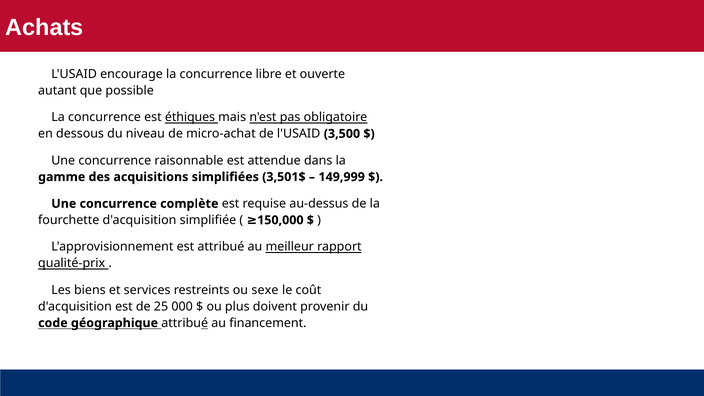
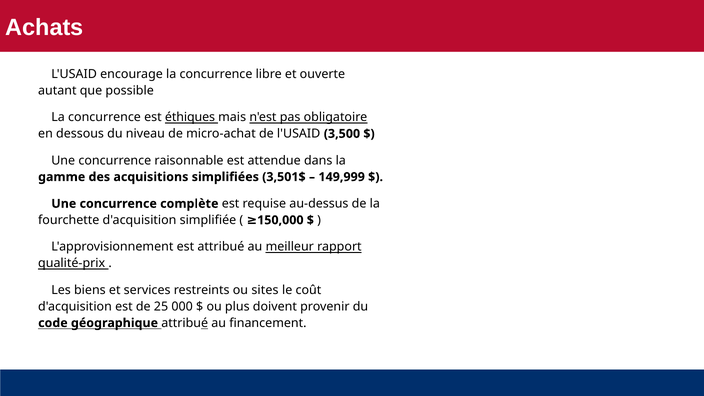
sexe: sexe -> sites
